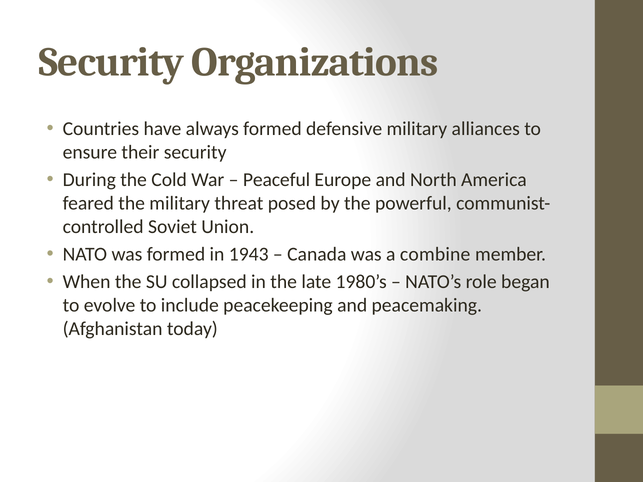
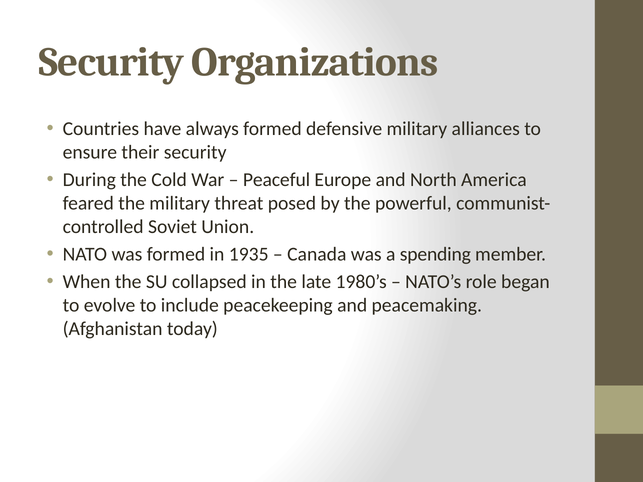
1943: 1943 -> 1935
combine: combine -> spending
